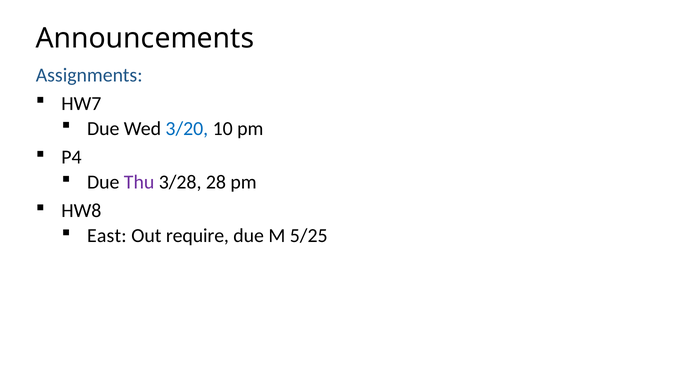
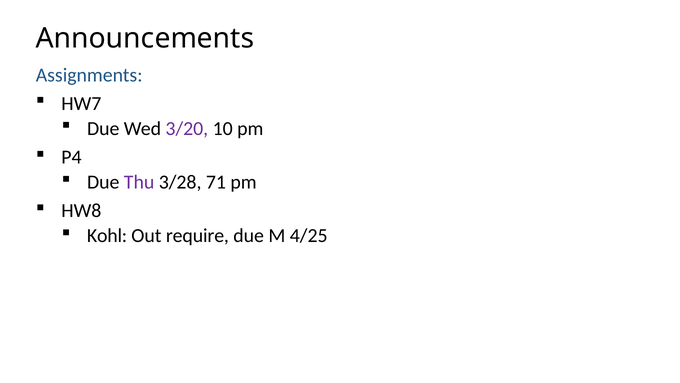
3/20 colour: blue -> purple
28: 28 -> 71
East: East -> Kohl
5/25: 5/25 -> 4/25
